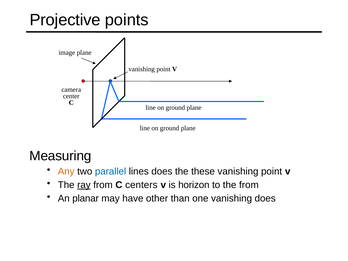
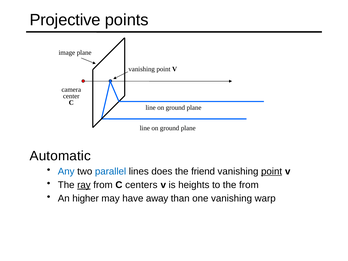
Measuring: Measuring -> Automatic
Any colour: orange -> blue
these: these -> friend
point at (272, 171) underline: none -> present
horizon: horizon -> heights
planar: planar -> higher
other: other -> away
vanishing does: does -> warp
